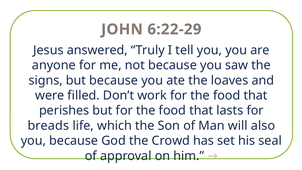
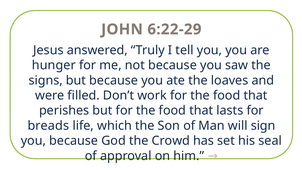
anyone: anyone -> hunger
also: also -> sign
